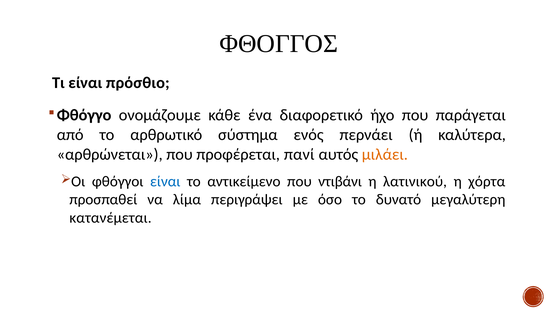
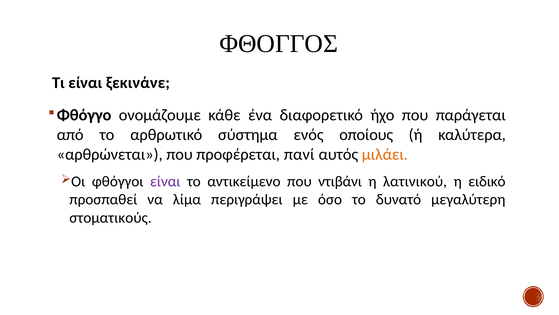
πρόσθιο: πρόσθιο -> ξεκινάνε
περνάει: περνάει -> οποίους
είναι at (165, 181) colour: blue -> purple
χόρτα: χόρτα -> ειδικό
κατανέμεται: κατανέμεται -> στοματικούς
